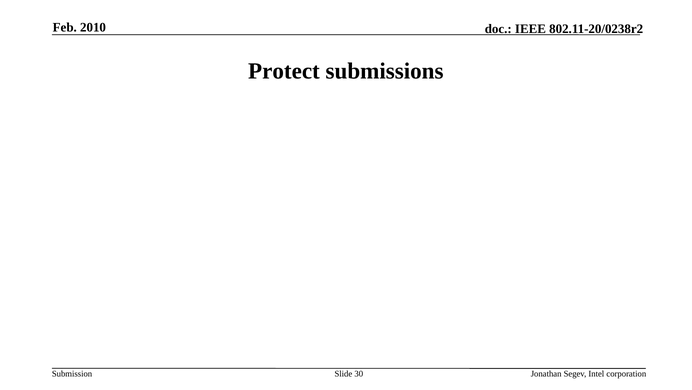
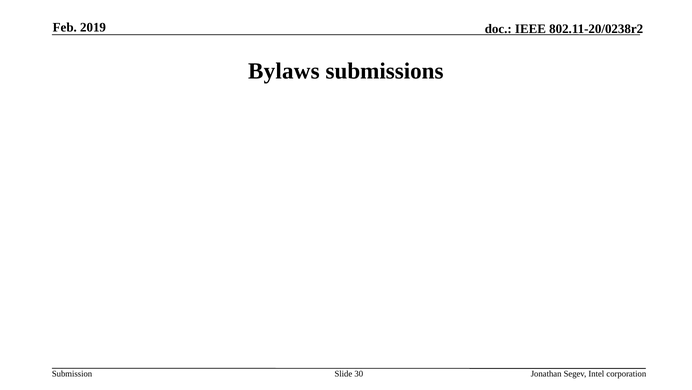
2010: 2010 -> 2019
Protect: Protect -> Bylaws
